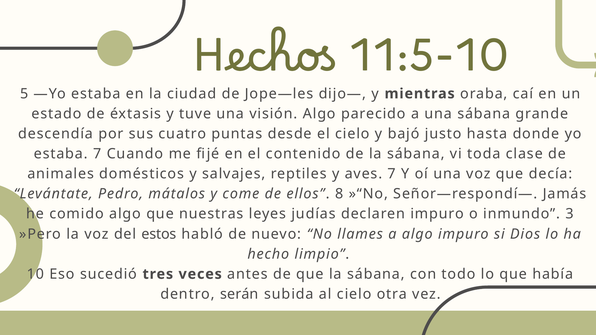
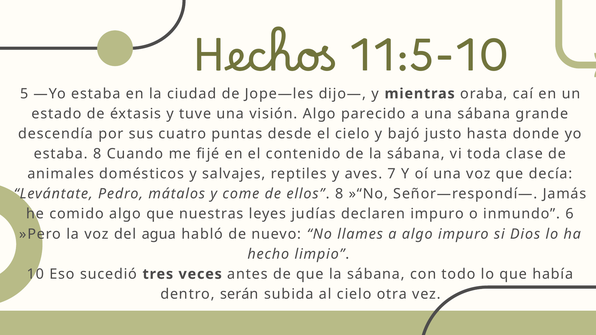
estaba 7: 7 -> 8
3: 3 -> 6
estos: estos -> agua
